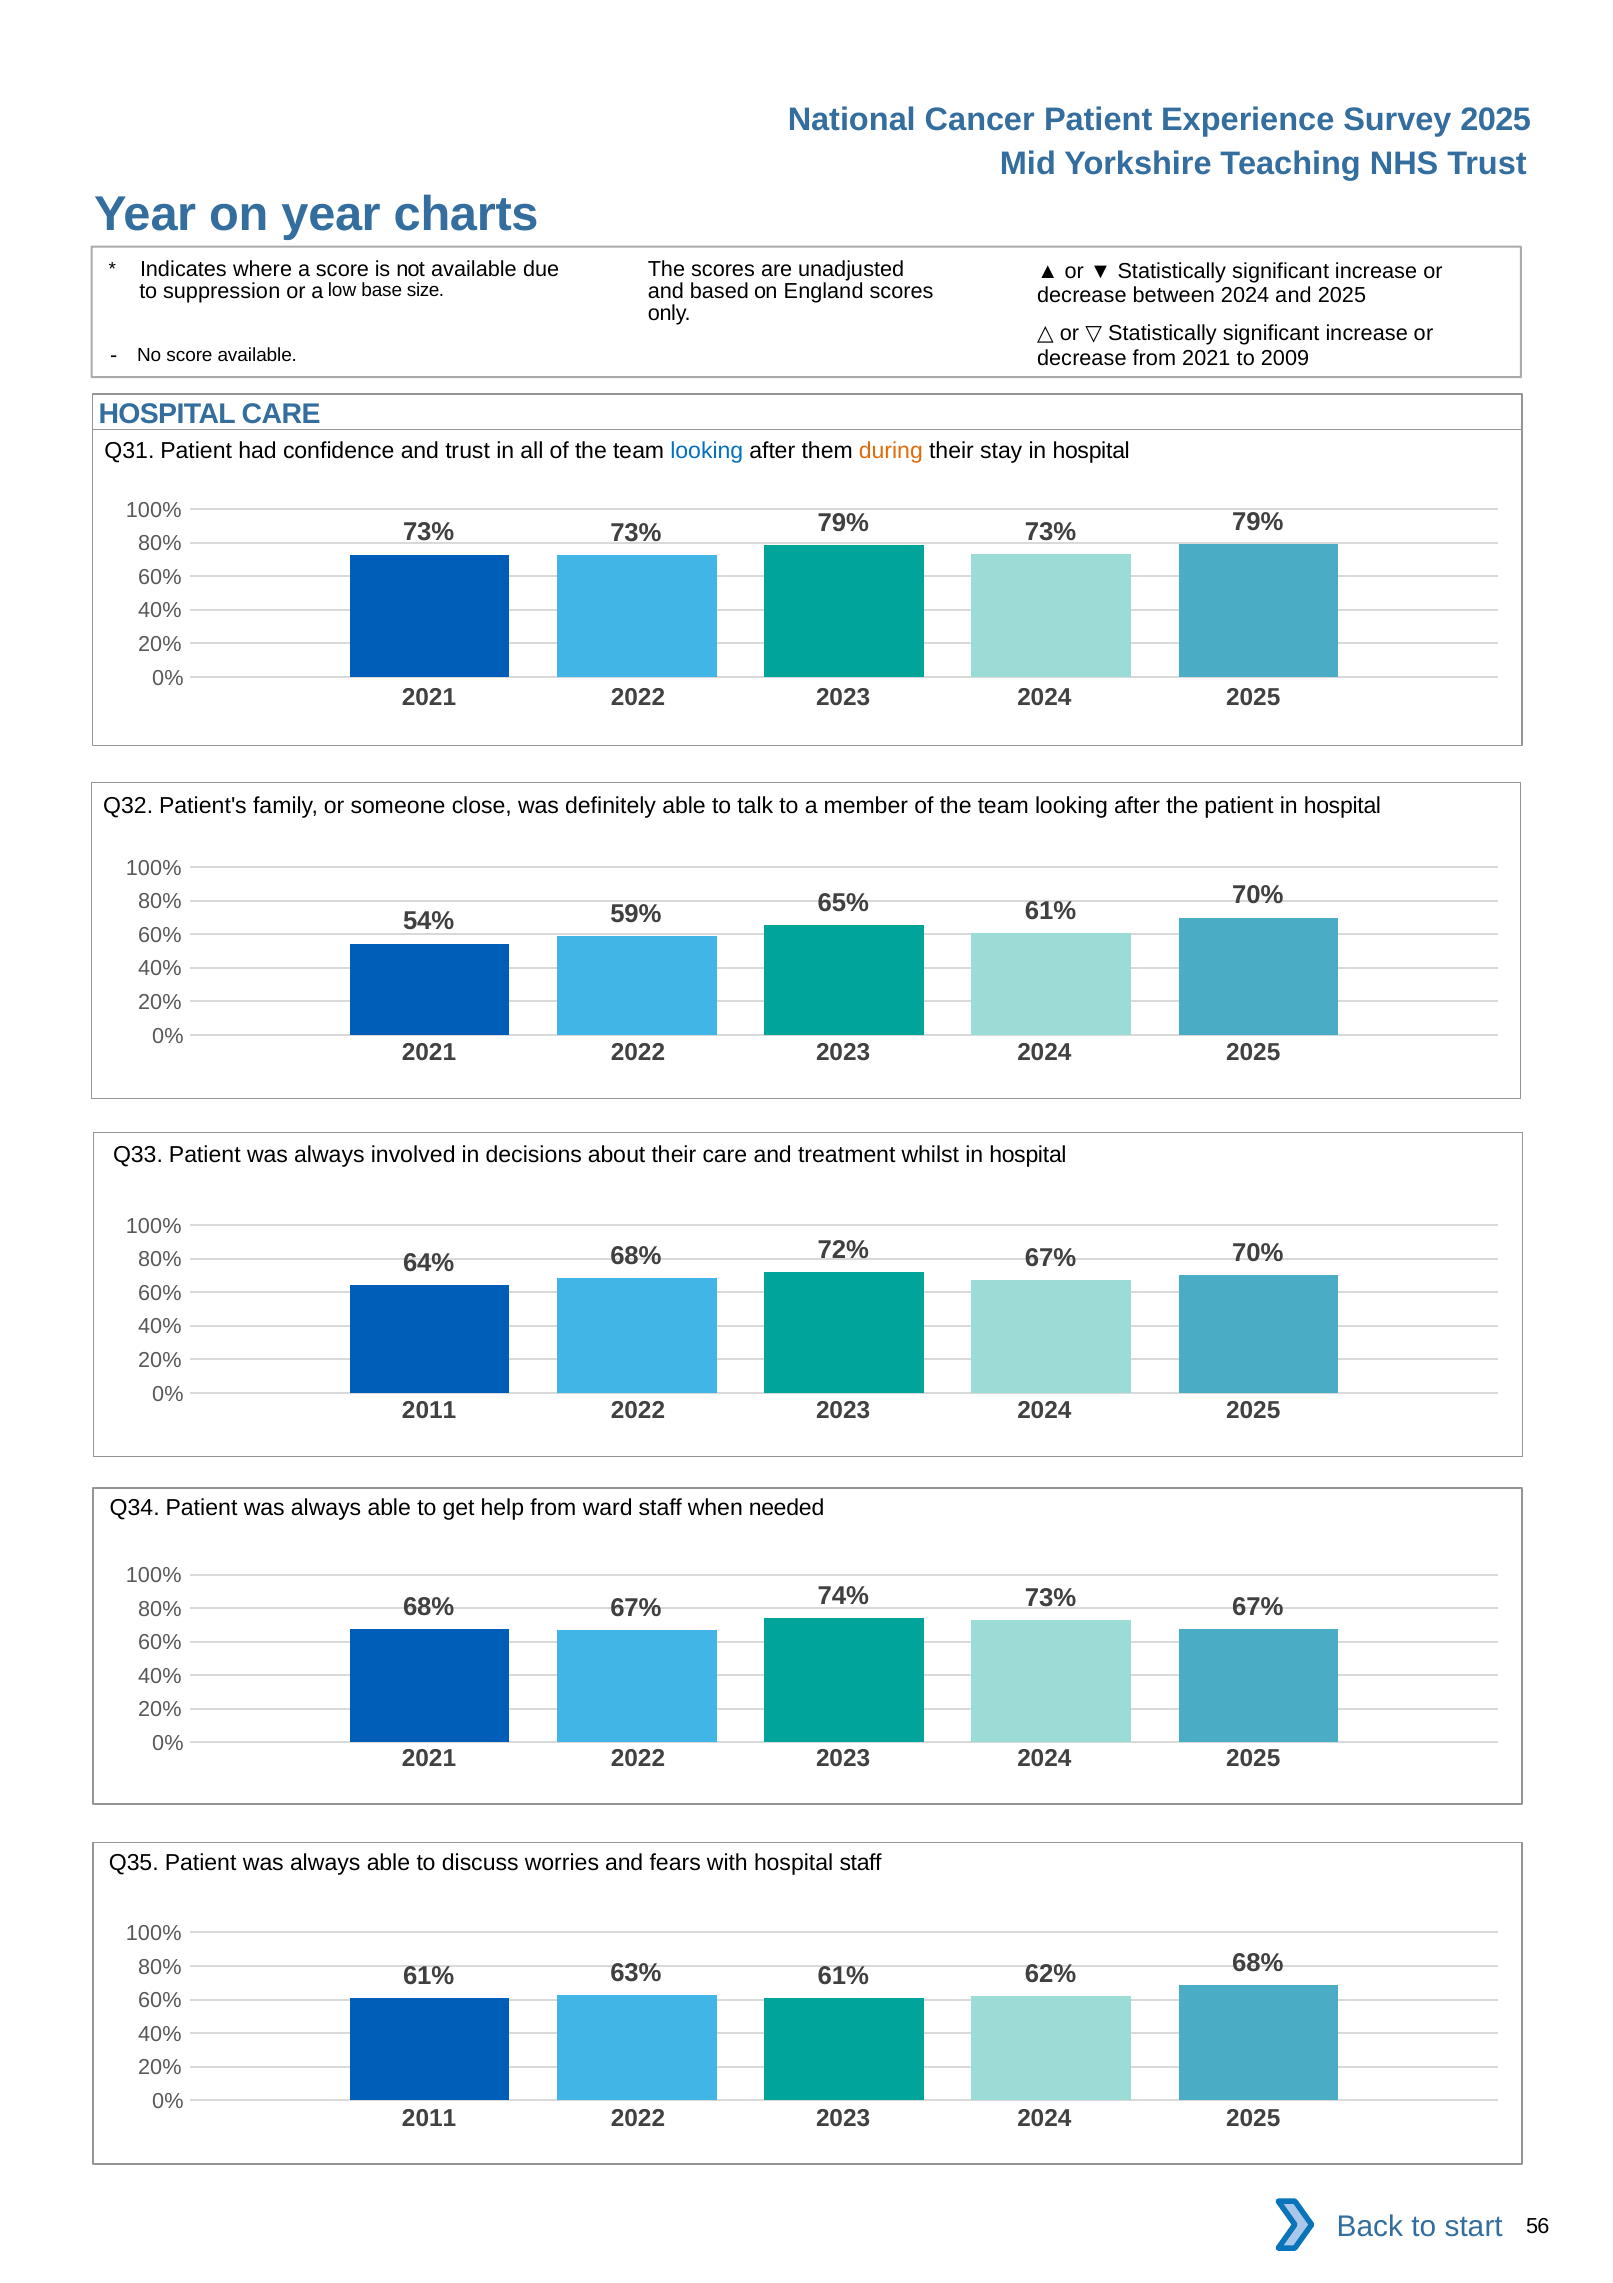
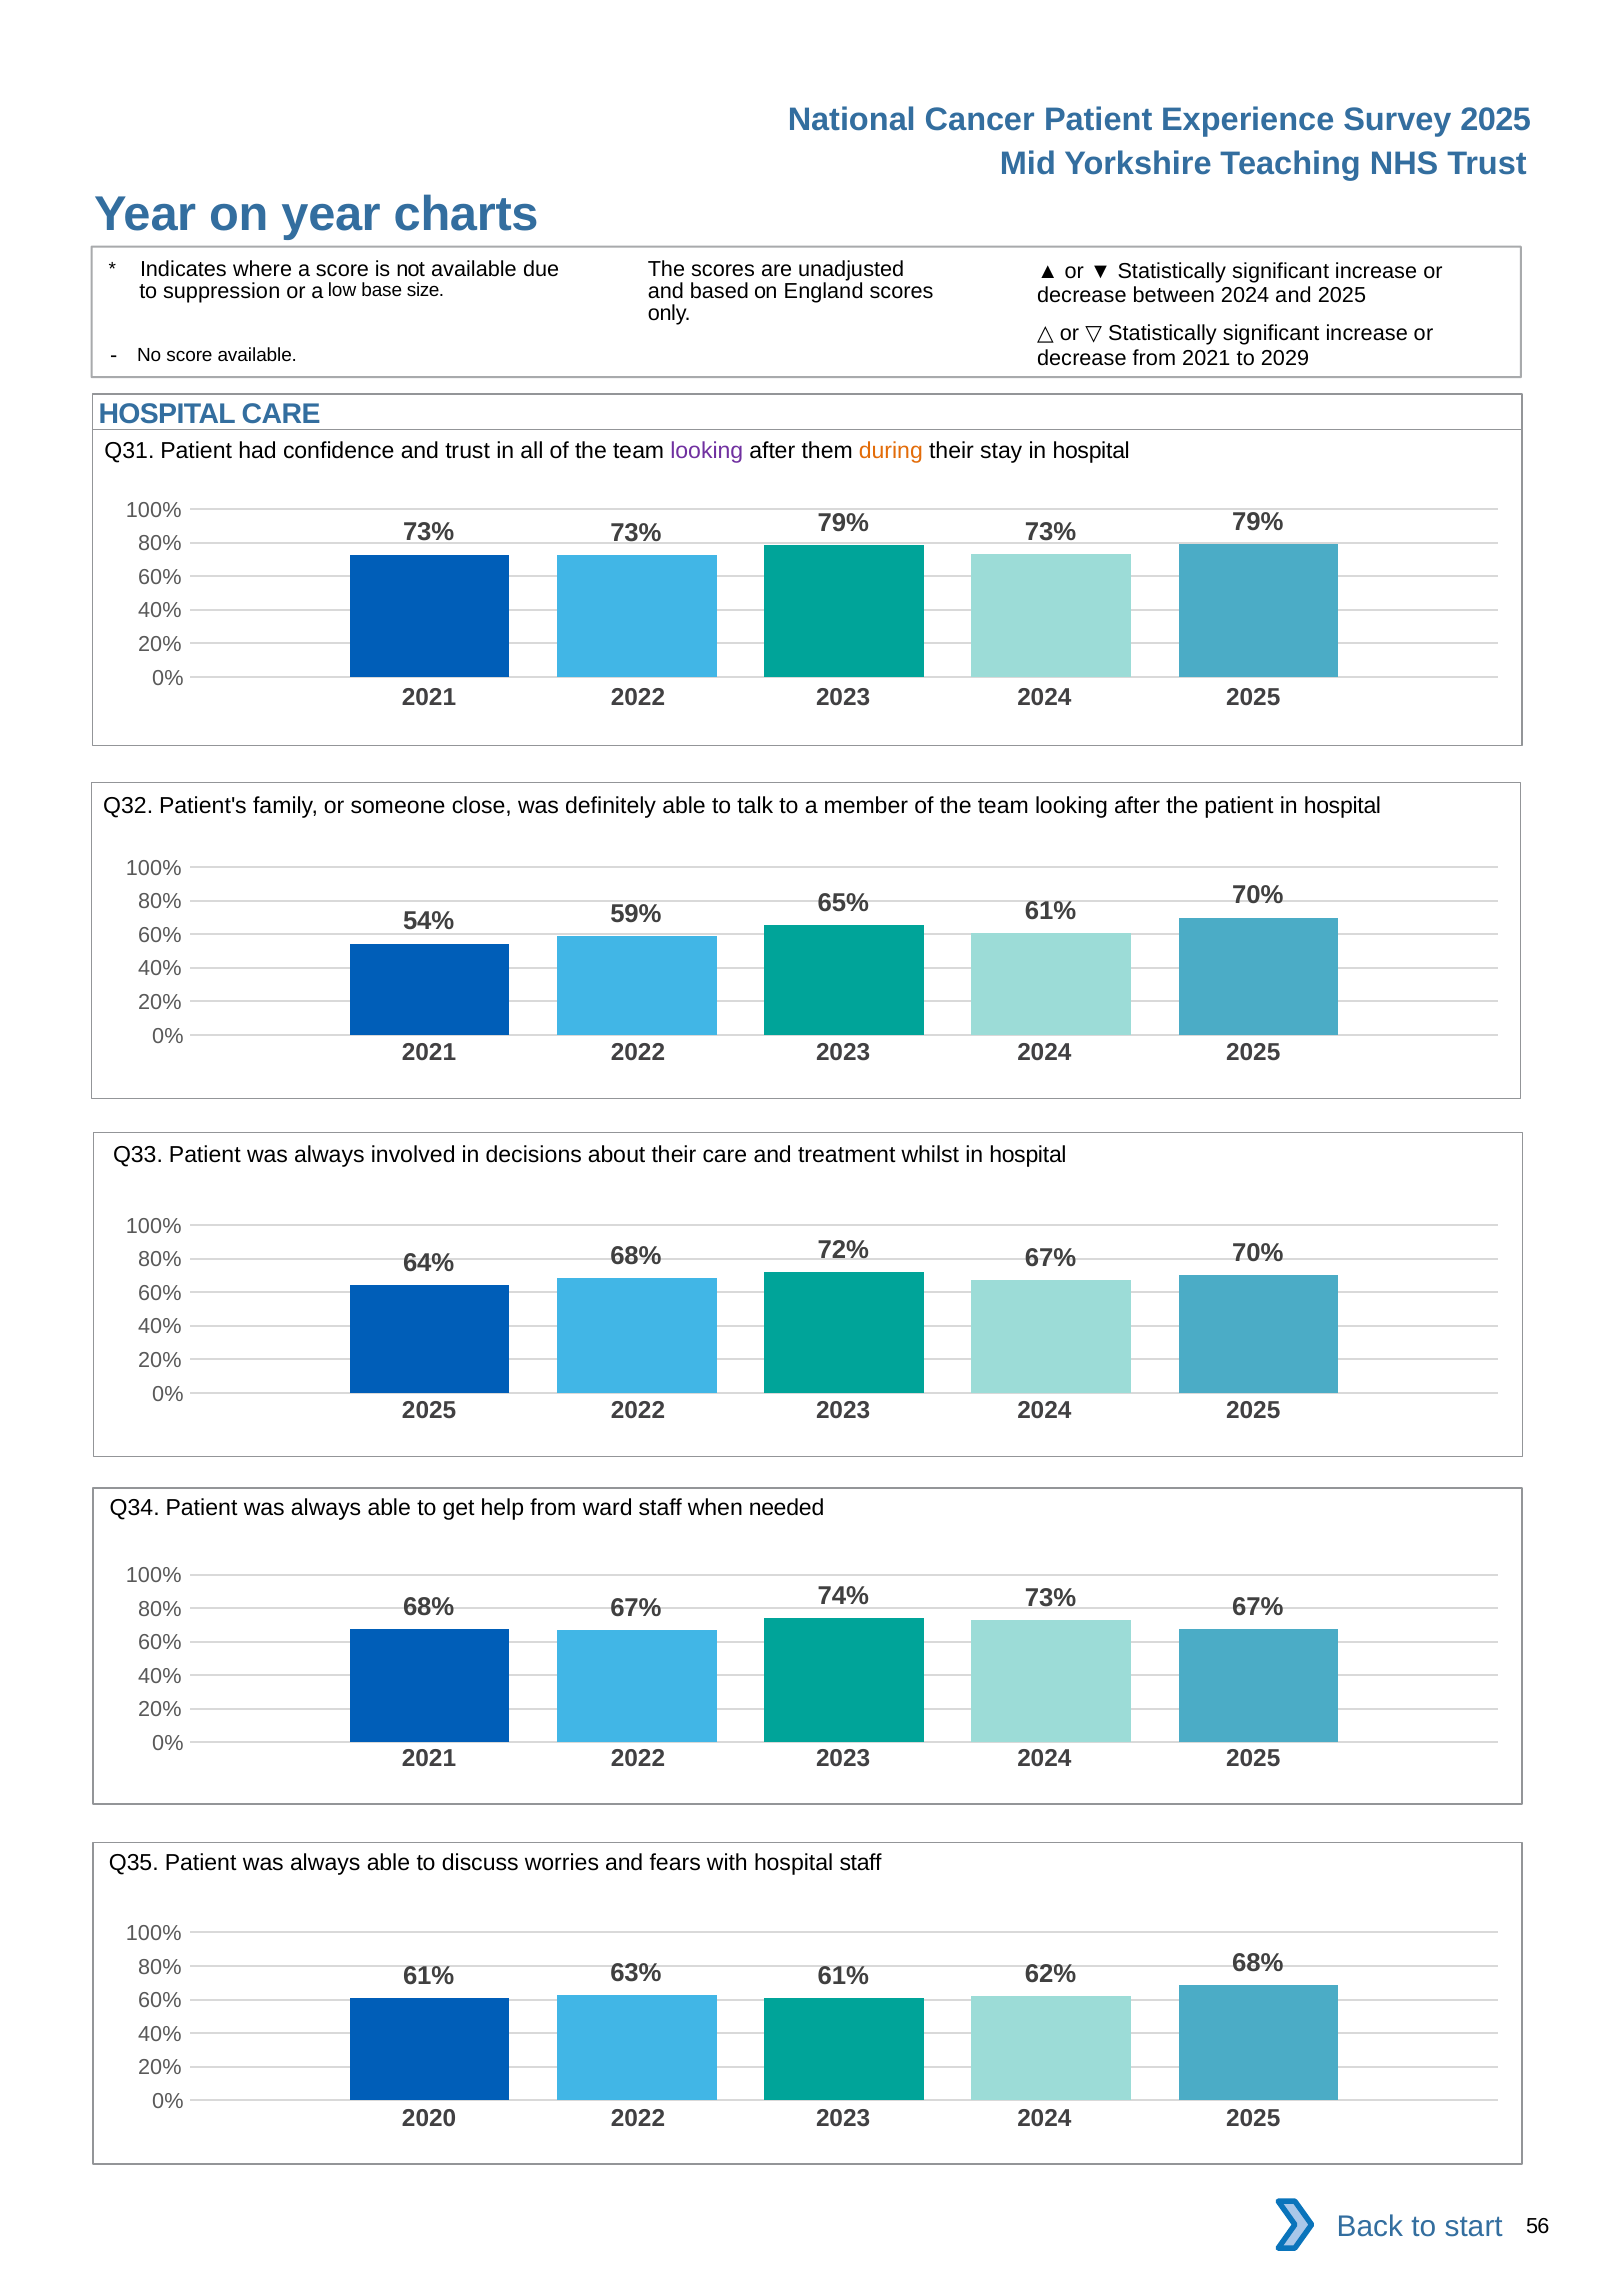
2009: 2009 -> 2029
looking at (707, 451) colour: blue -> purple
2011 at (429, 1410): 2011 -> 2025
2011 at (429, 2119): 2011 -> 2020
